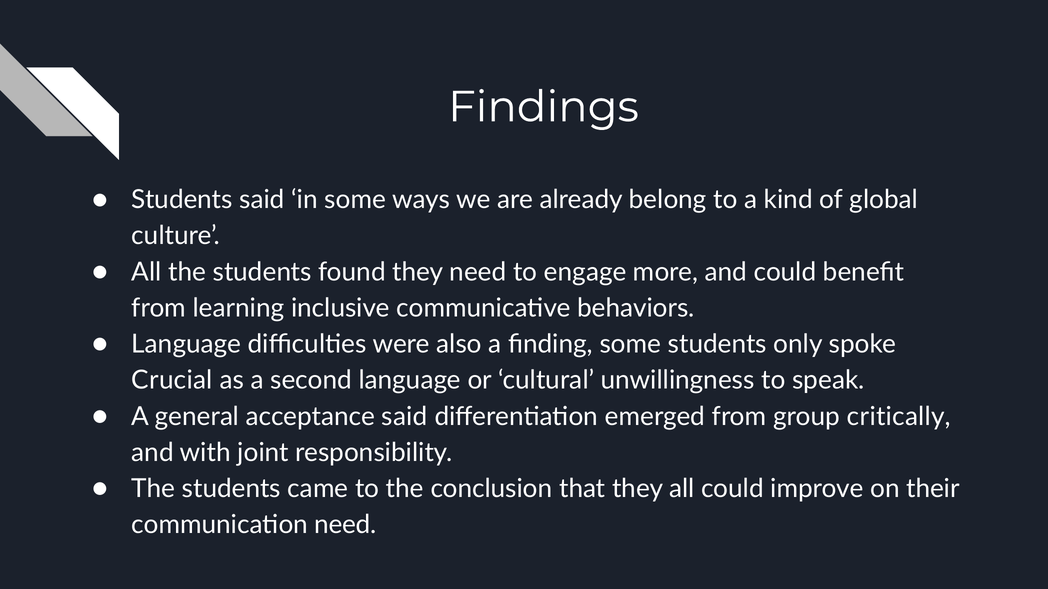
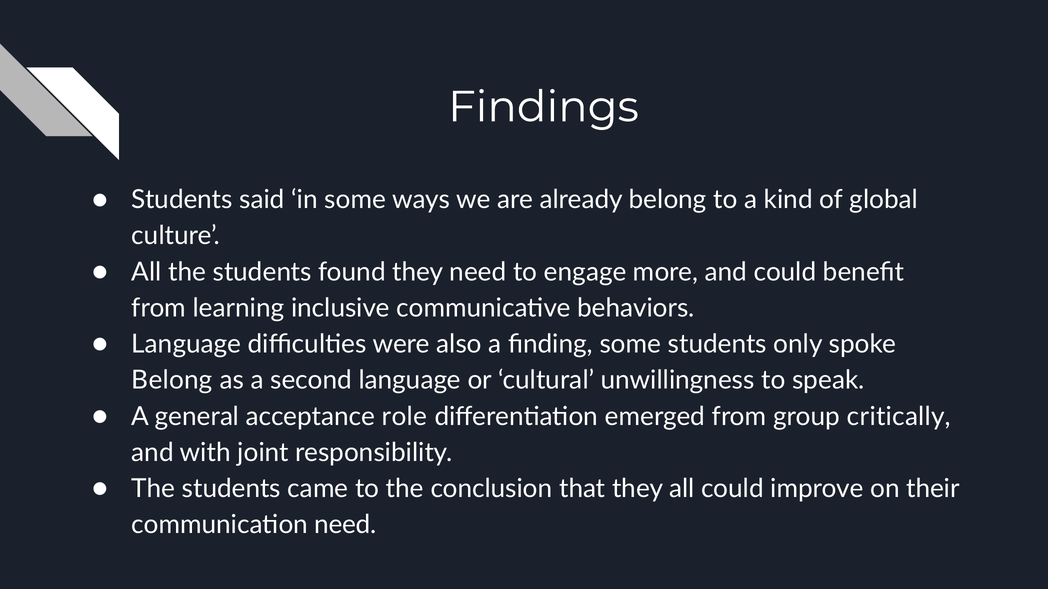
Crucial at (172, 381): Crucial -> Belong
acceptance said: said -> role
